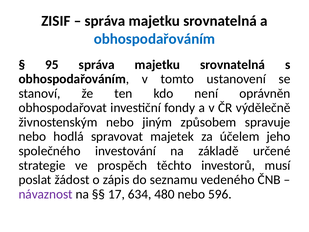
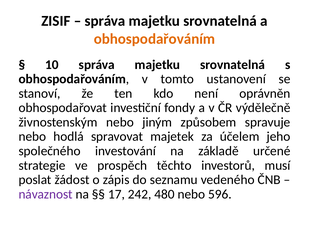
obhospodařováním at (154, 39) colour: blue -> orange
95: 95 -> 10
634: 634 -> 242
